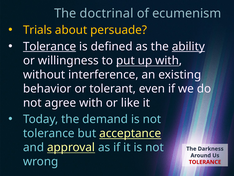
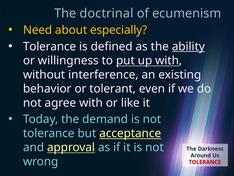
Trials: Trials -> Need
persuade: persuade -> especially
Tolerance at (50, 46) underline: present -> none
